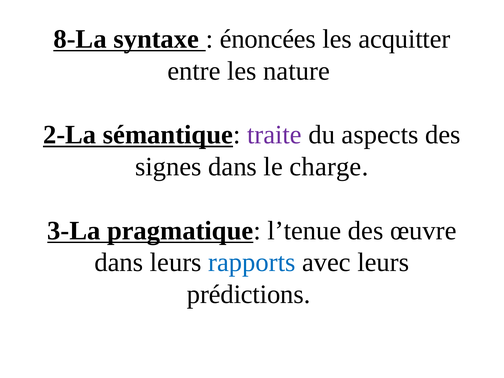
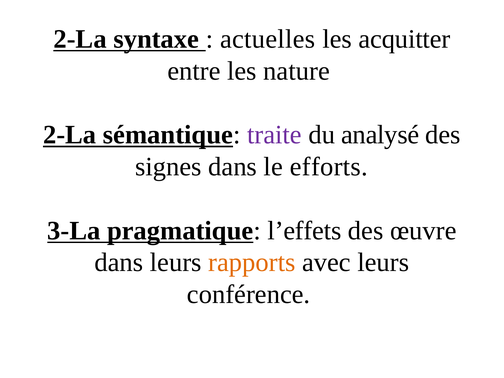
8-La at (80, 39): 8-La -> 2-La
énoncées: énoncées -> actuelles
aspects: aspects -> analysé
charge: charge -> efforts
l’tenue: l’tenue -> l’effets
rapports colour: blue -> orange
prédictions: prédictions -> conférence
